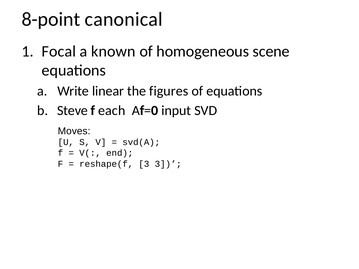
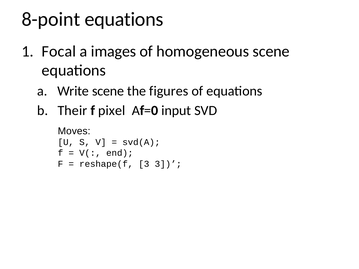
8-point canonical: canonical -> equations
known: known -> images
Write linear: linear -> scene
Steve: Steve -> Their
each: each -> pixel
